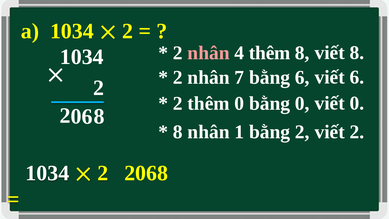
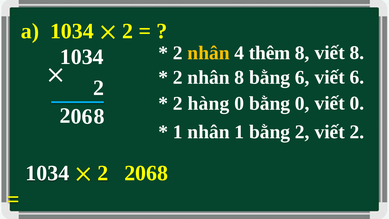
nhân at (209, 53) colour: pink -> yellow
nhân 7: 7 -> 8
2 thêm: thêm -> hàng
8 at (178, 132): 8 -> 1
